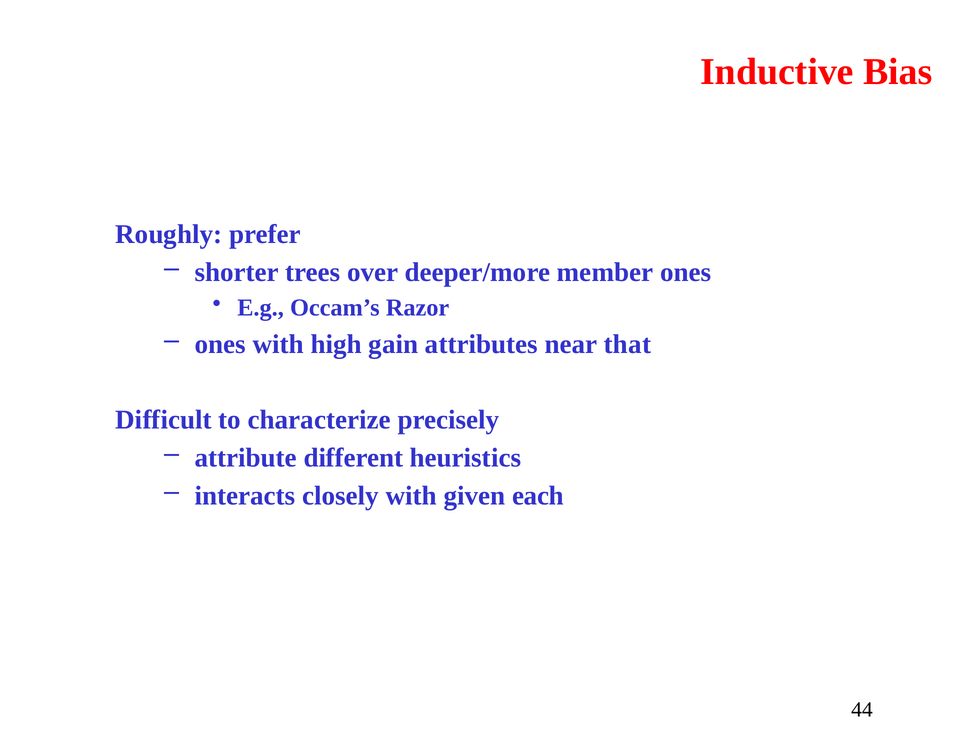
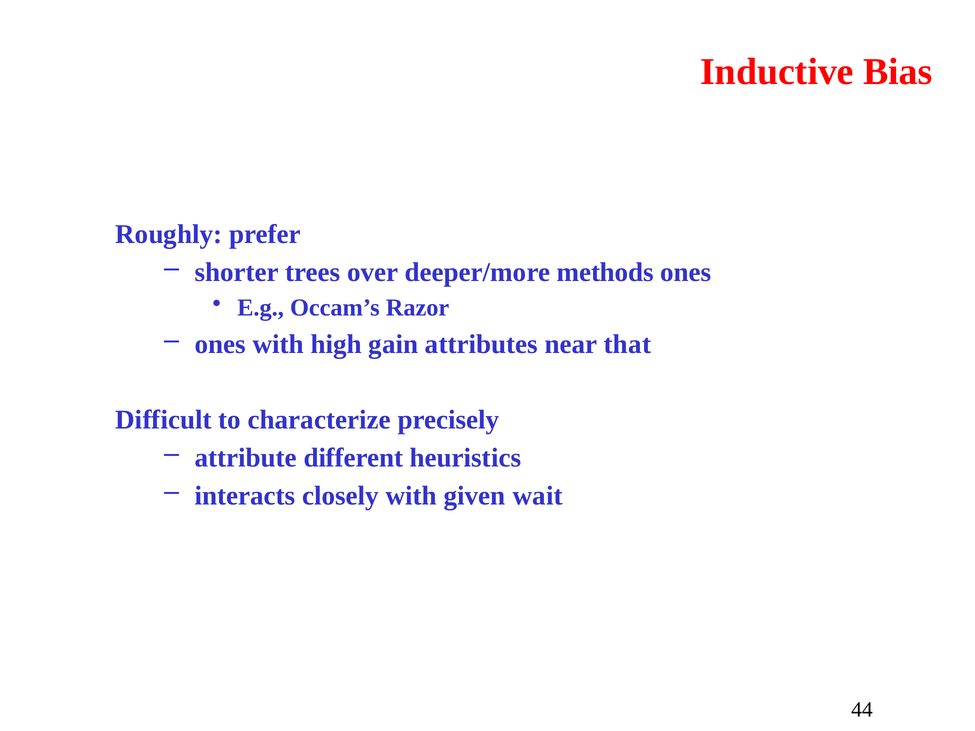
member: member -> methods
each: each -> wait
